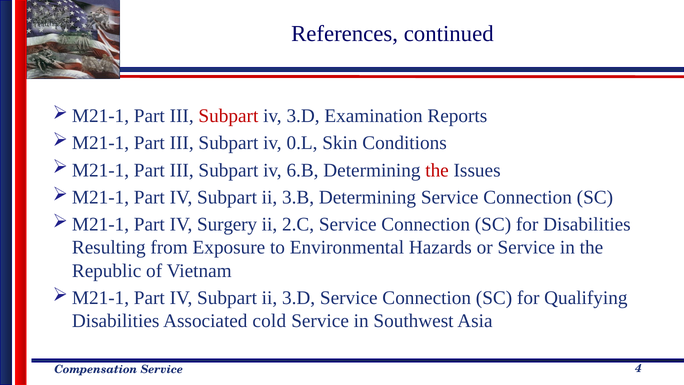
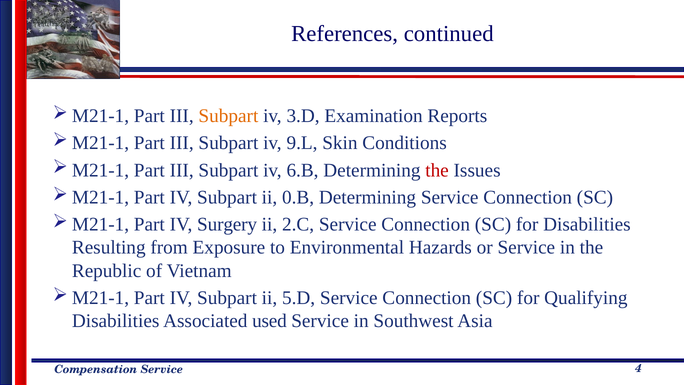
Subpart at (228, 116) colour: red -> orange
0.L: 0.L -> 9.L
3.B: 3.B -> 0.B
ii 3.D: 3.D -> 5.D
cold: cold -> used
